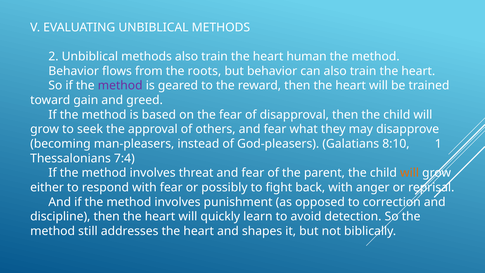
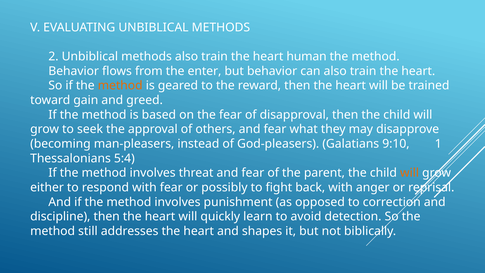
roots: roots -> enter
method at (120, 86) colour: purple -> orange
8:10: 8:10 -> 9:10
7:4: 7:4 -> 5:4
